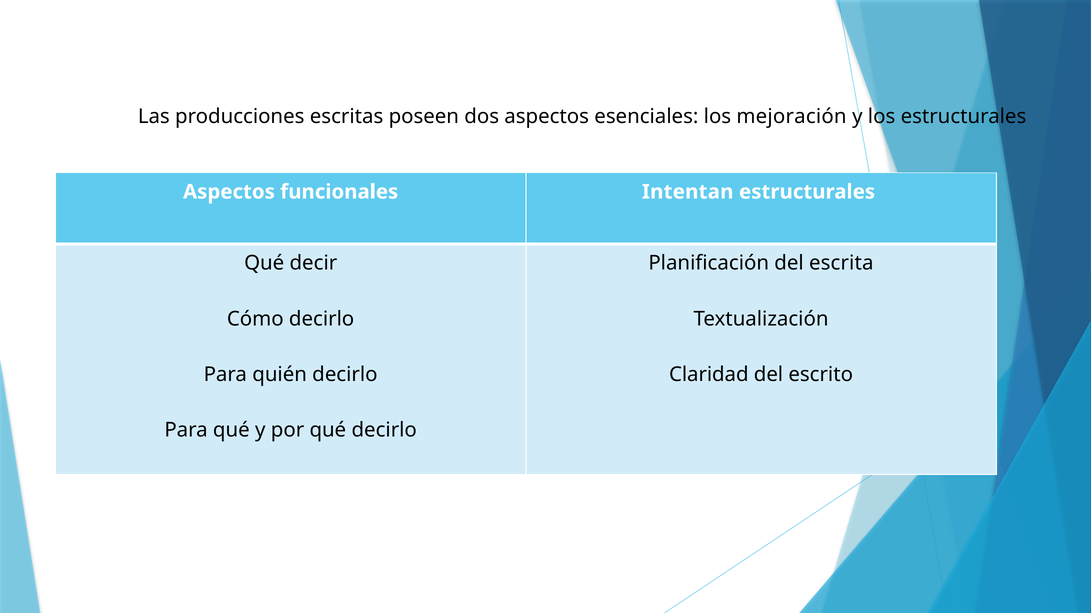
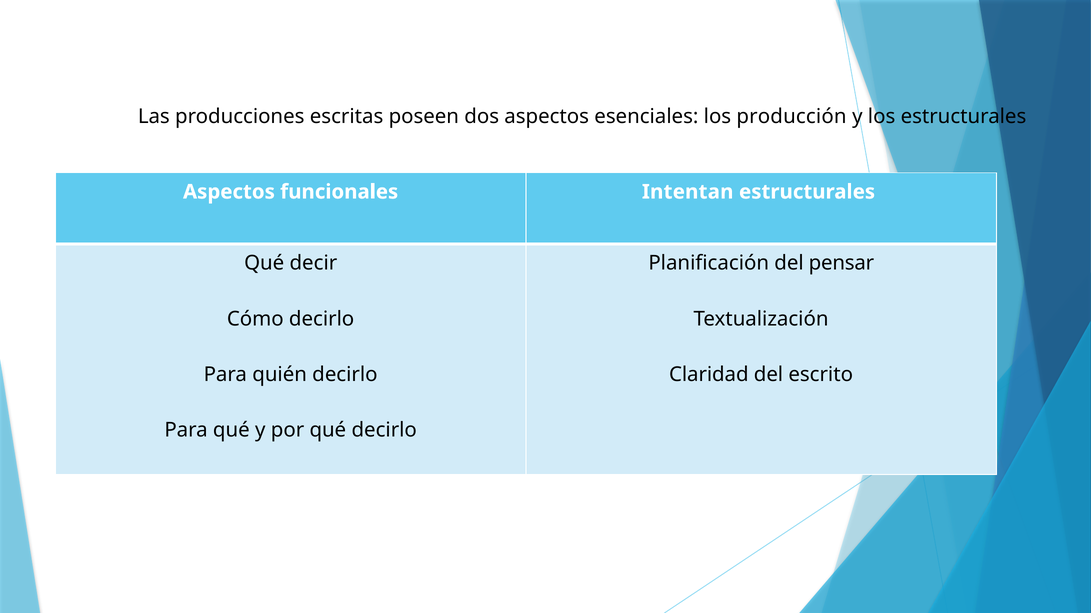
mejoración: mejoración -> producción
escrita: escrita -> pensar
